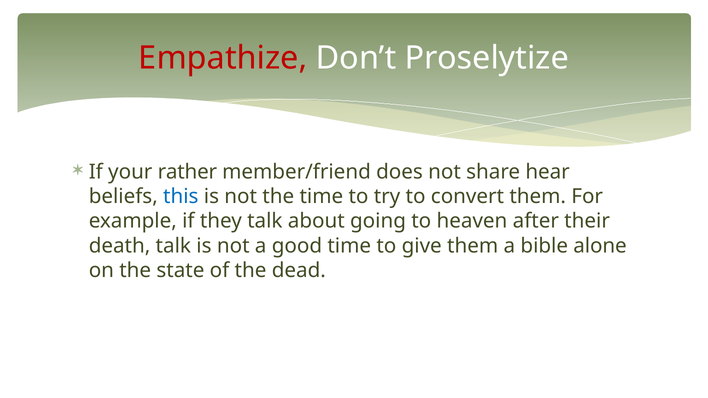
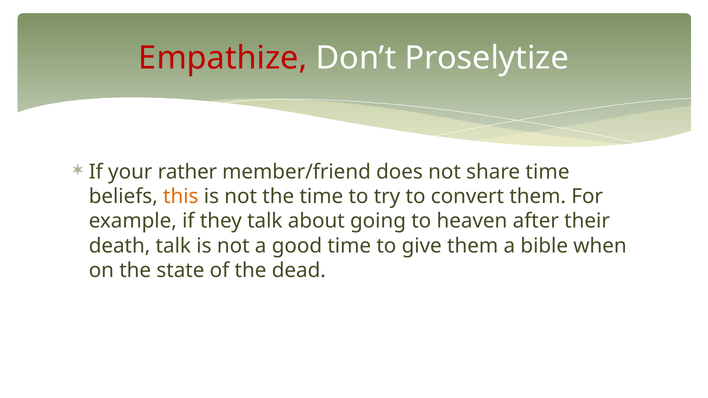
share hear: hear -> time
this colour: blue -> orange
alone: alone -> when
